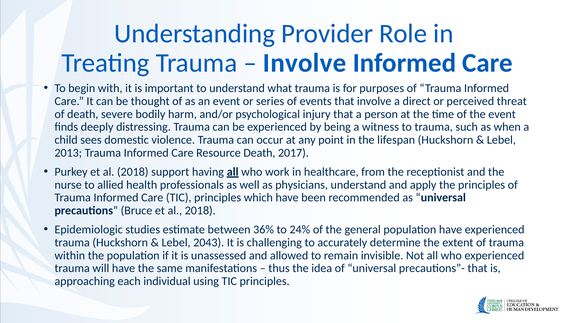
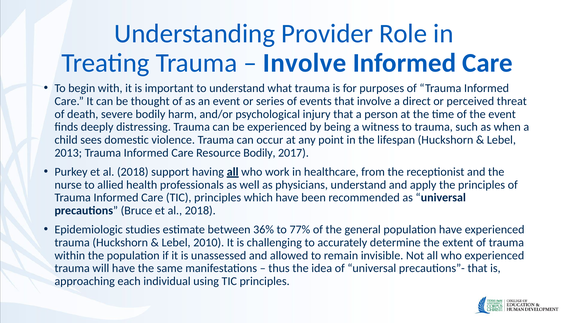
Resource Death: Death -> Bodily
24%: 24% -> 77%
2043: 2043 -> 2010
